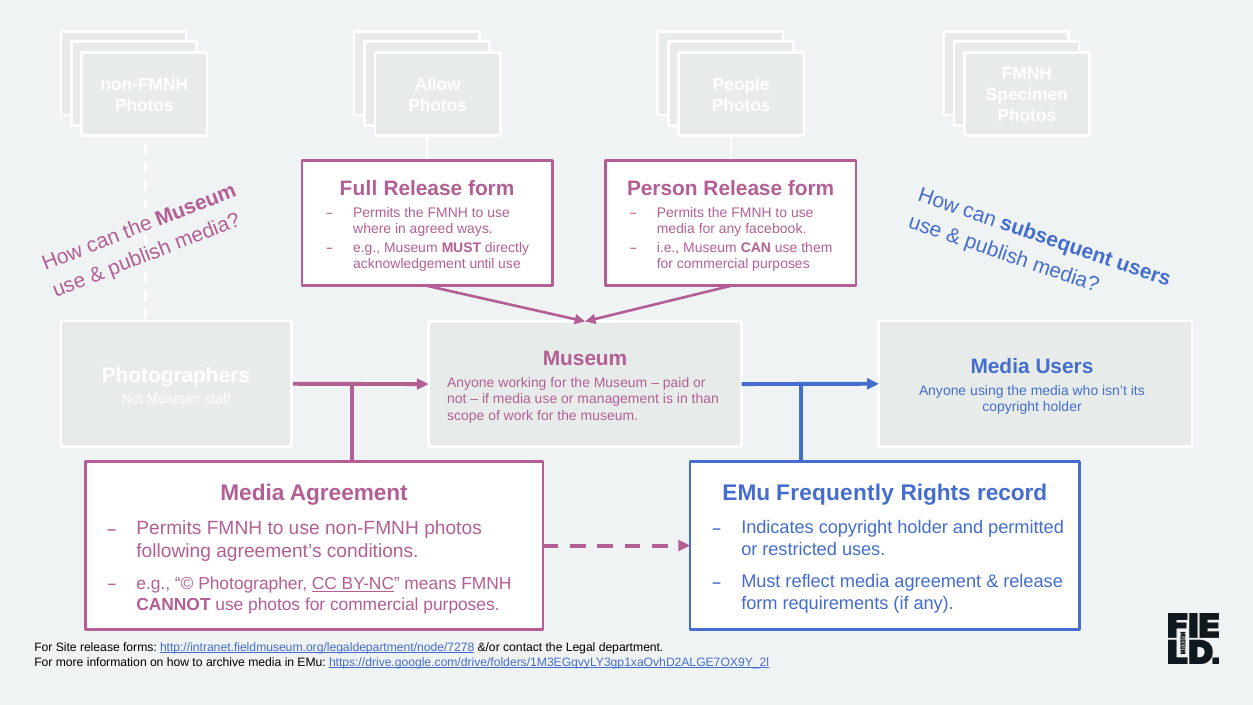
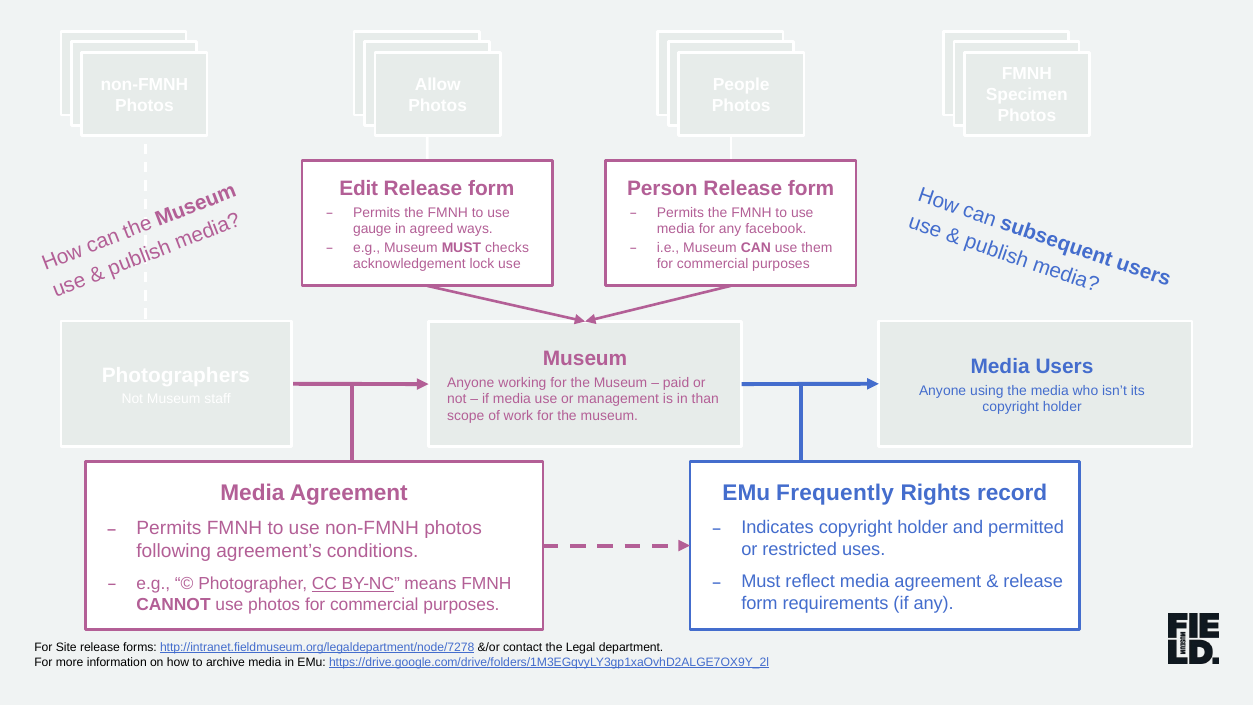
Full: Full -> Edit
where: where -> gauge
directly: directly -> checks
until: until -> lock
